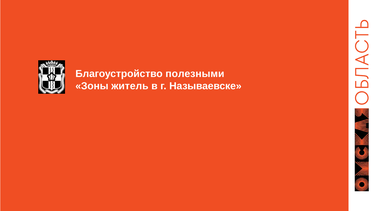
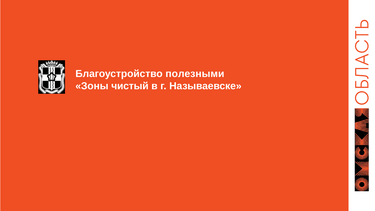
житель: житель -> чистый
